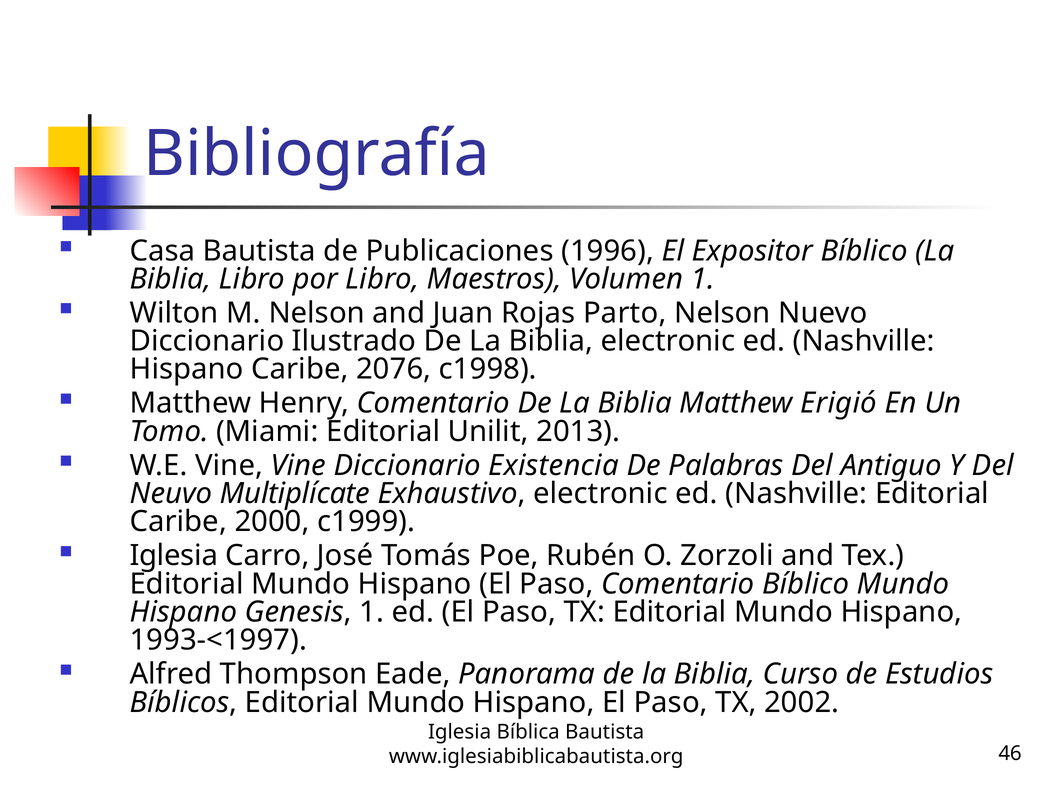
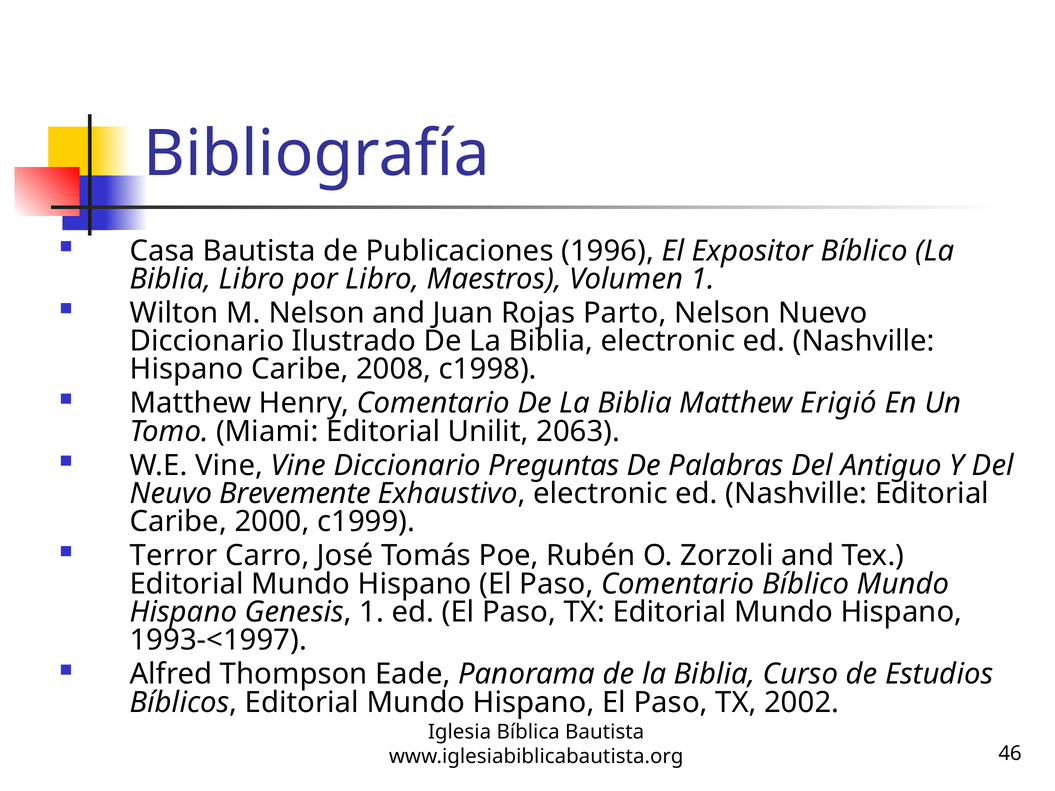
2076: 2076 -> 2008
2013: 2013 -> 2063
Existencia: Existencia -> Preguntas
Multiplícate: Multiplícate -> Brevemente
Iglesia at (174, 556): Iglesia -> Terror
